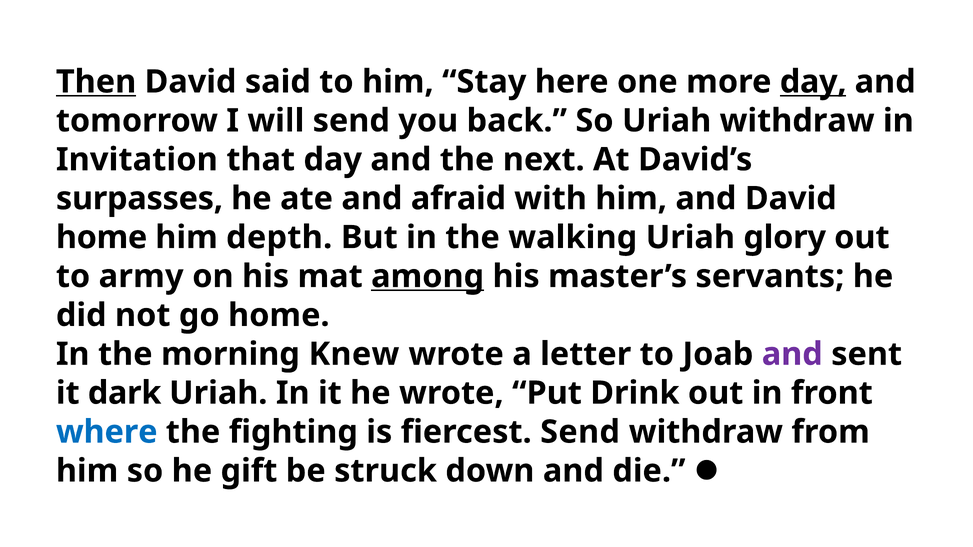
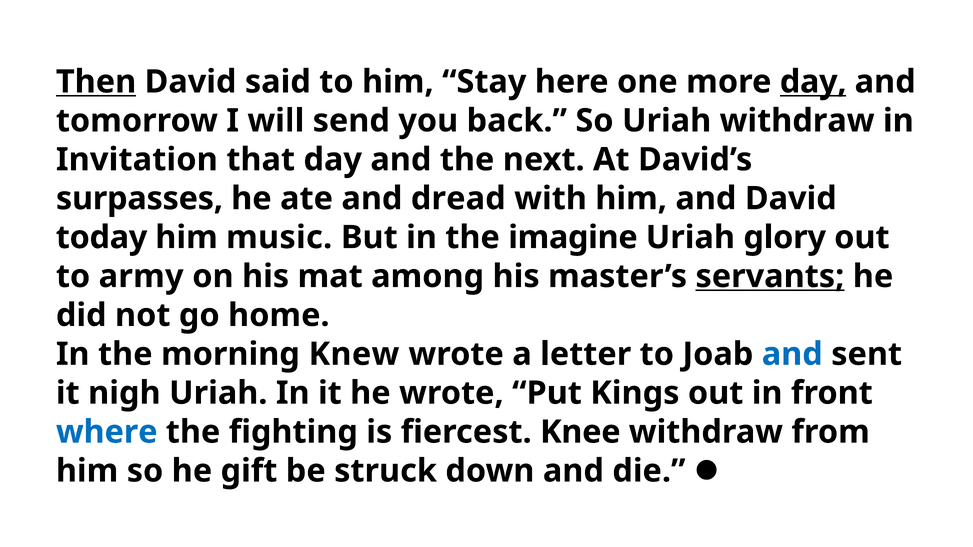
afraid: afraid -> dread
home at (102, 238): home -> today
depth: depth -> music
walking: walking -> imagine
among underline: present -> none
servants underline: none -> present
and at (792, 354) colour: purple -> blue
dark: dark -> nigh
Drink: Drink -> Kings
fiercest Send: Send -> Knee
